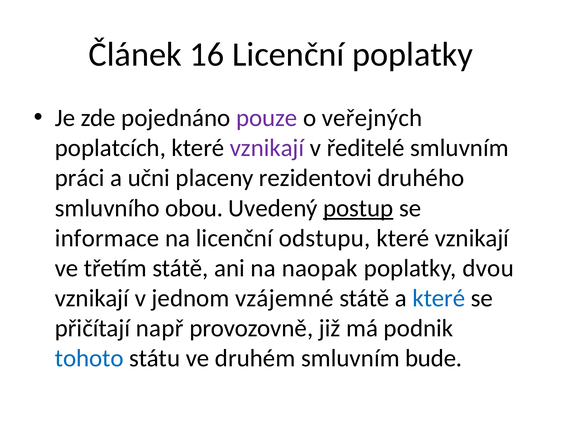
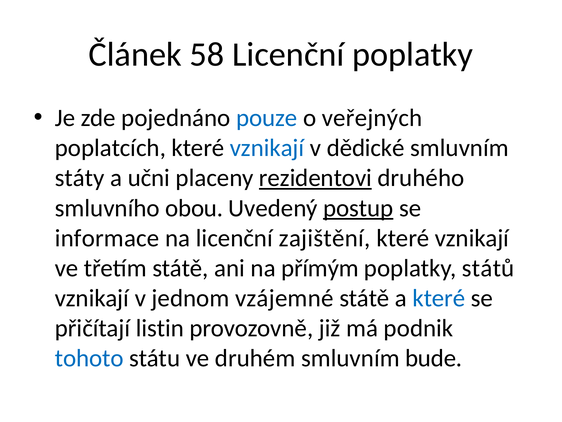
16: 16 -> 58
pouze colour: purple -> blue
vznikají at (267, 148) colour: purple -> blue
ředitelé: ředitelé -> dědické
práci: práci -> státy
rezidentovi underline: none -> present
odstupu: odstupu -> zajištění
naopak: naopak -> přímým
dvou: dvou -> států
např: např -> listin
